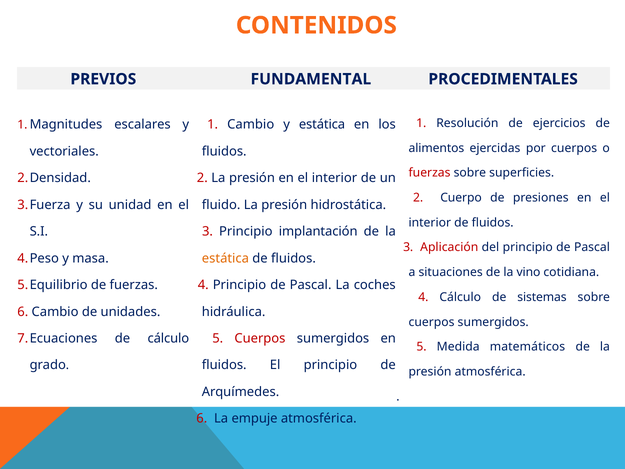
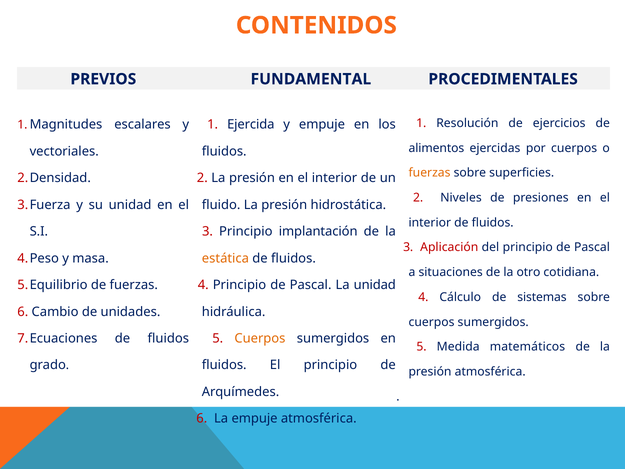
1 Cambio: Cambio -> Ejercida
y estática: estática -> empuje
fuerzas at (430, 173) colour: red -> orange
Cuerpo: Cuerpo -> Niveles
vino: vino -> otro
La coches: coches -> unidad
cálculo at (168, 338): cálculo -> fluidos
Cuerpos at (260, 338) colour: red -> orange
